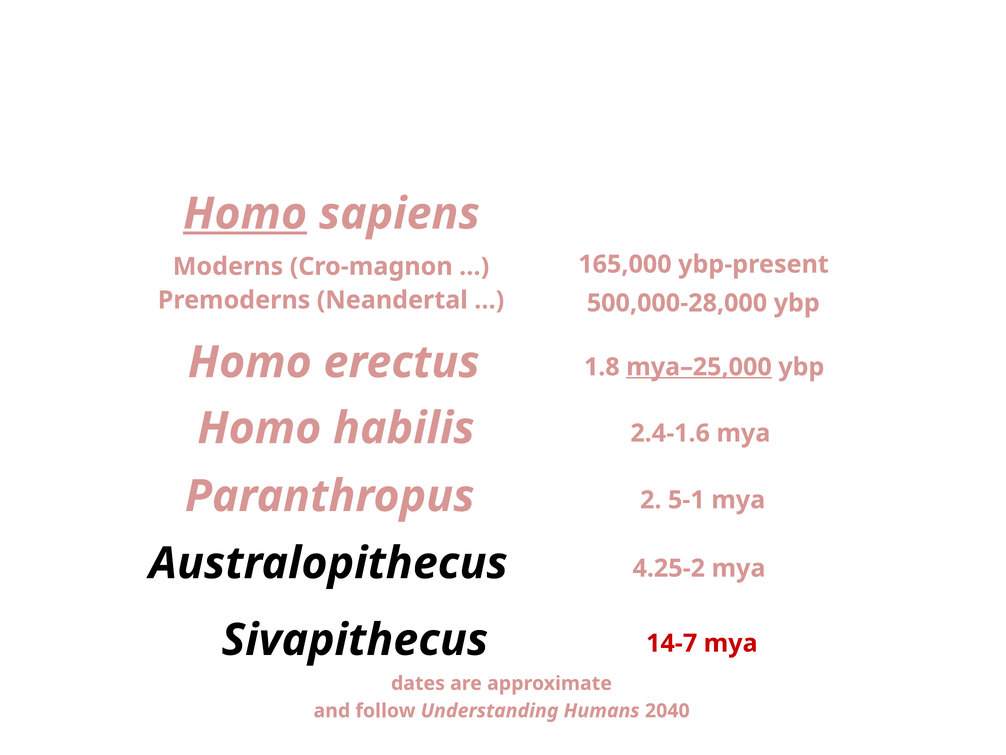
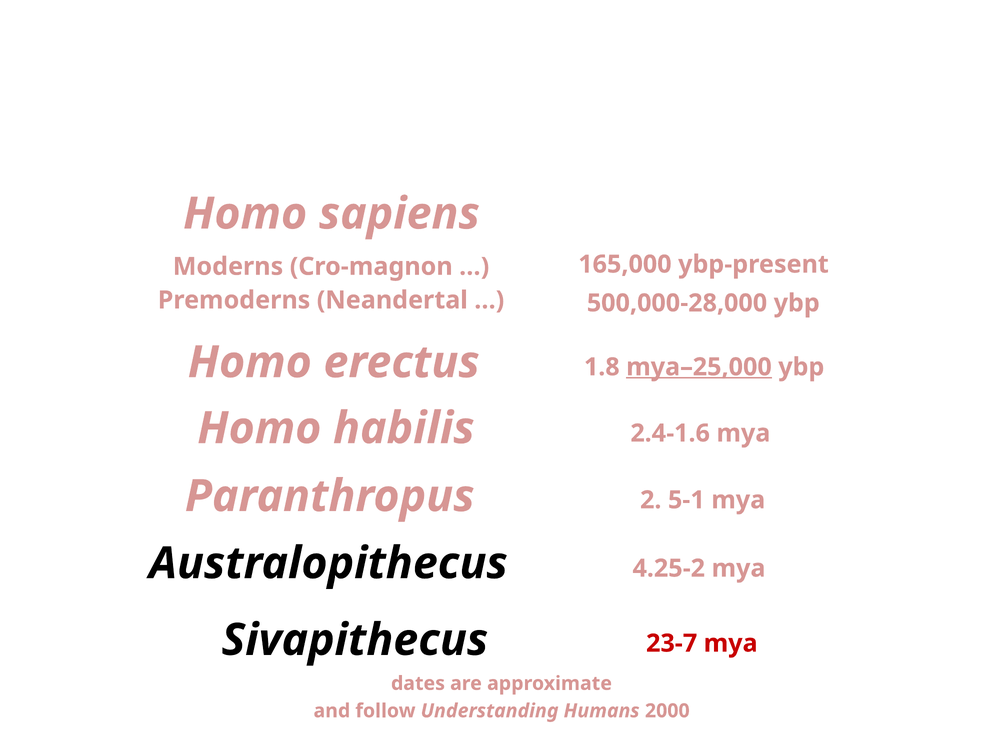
Homo at (245, 214) underline: present -> none
14-7: 14-7 -> 23-7
2040: 2040 -> 2000
